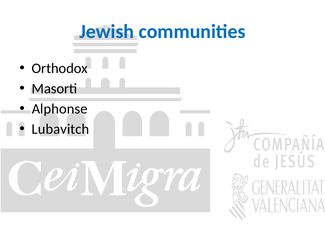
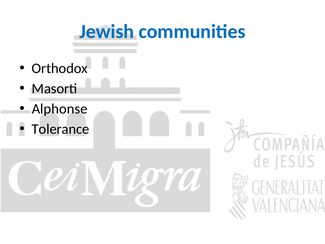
Lubavitch: Lubavitch -> Tolerance
